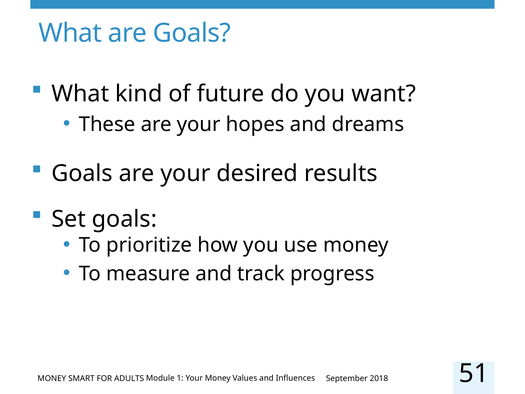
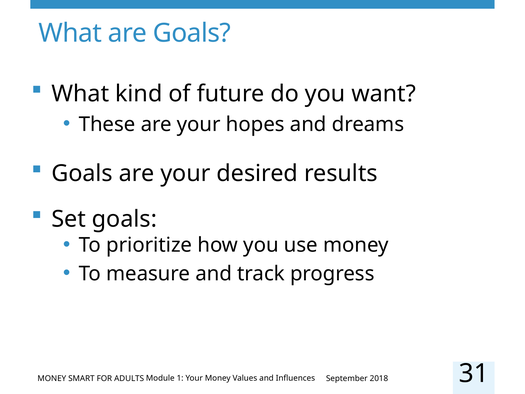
51: 51 -> 31
